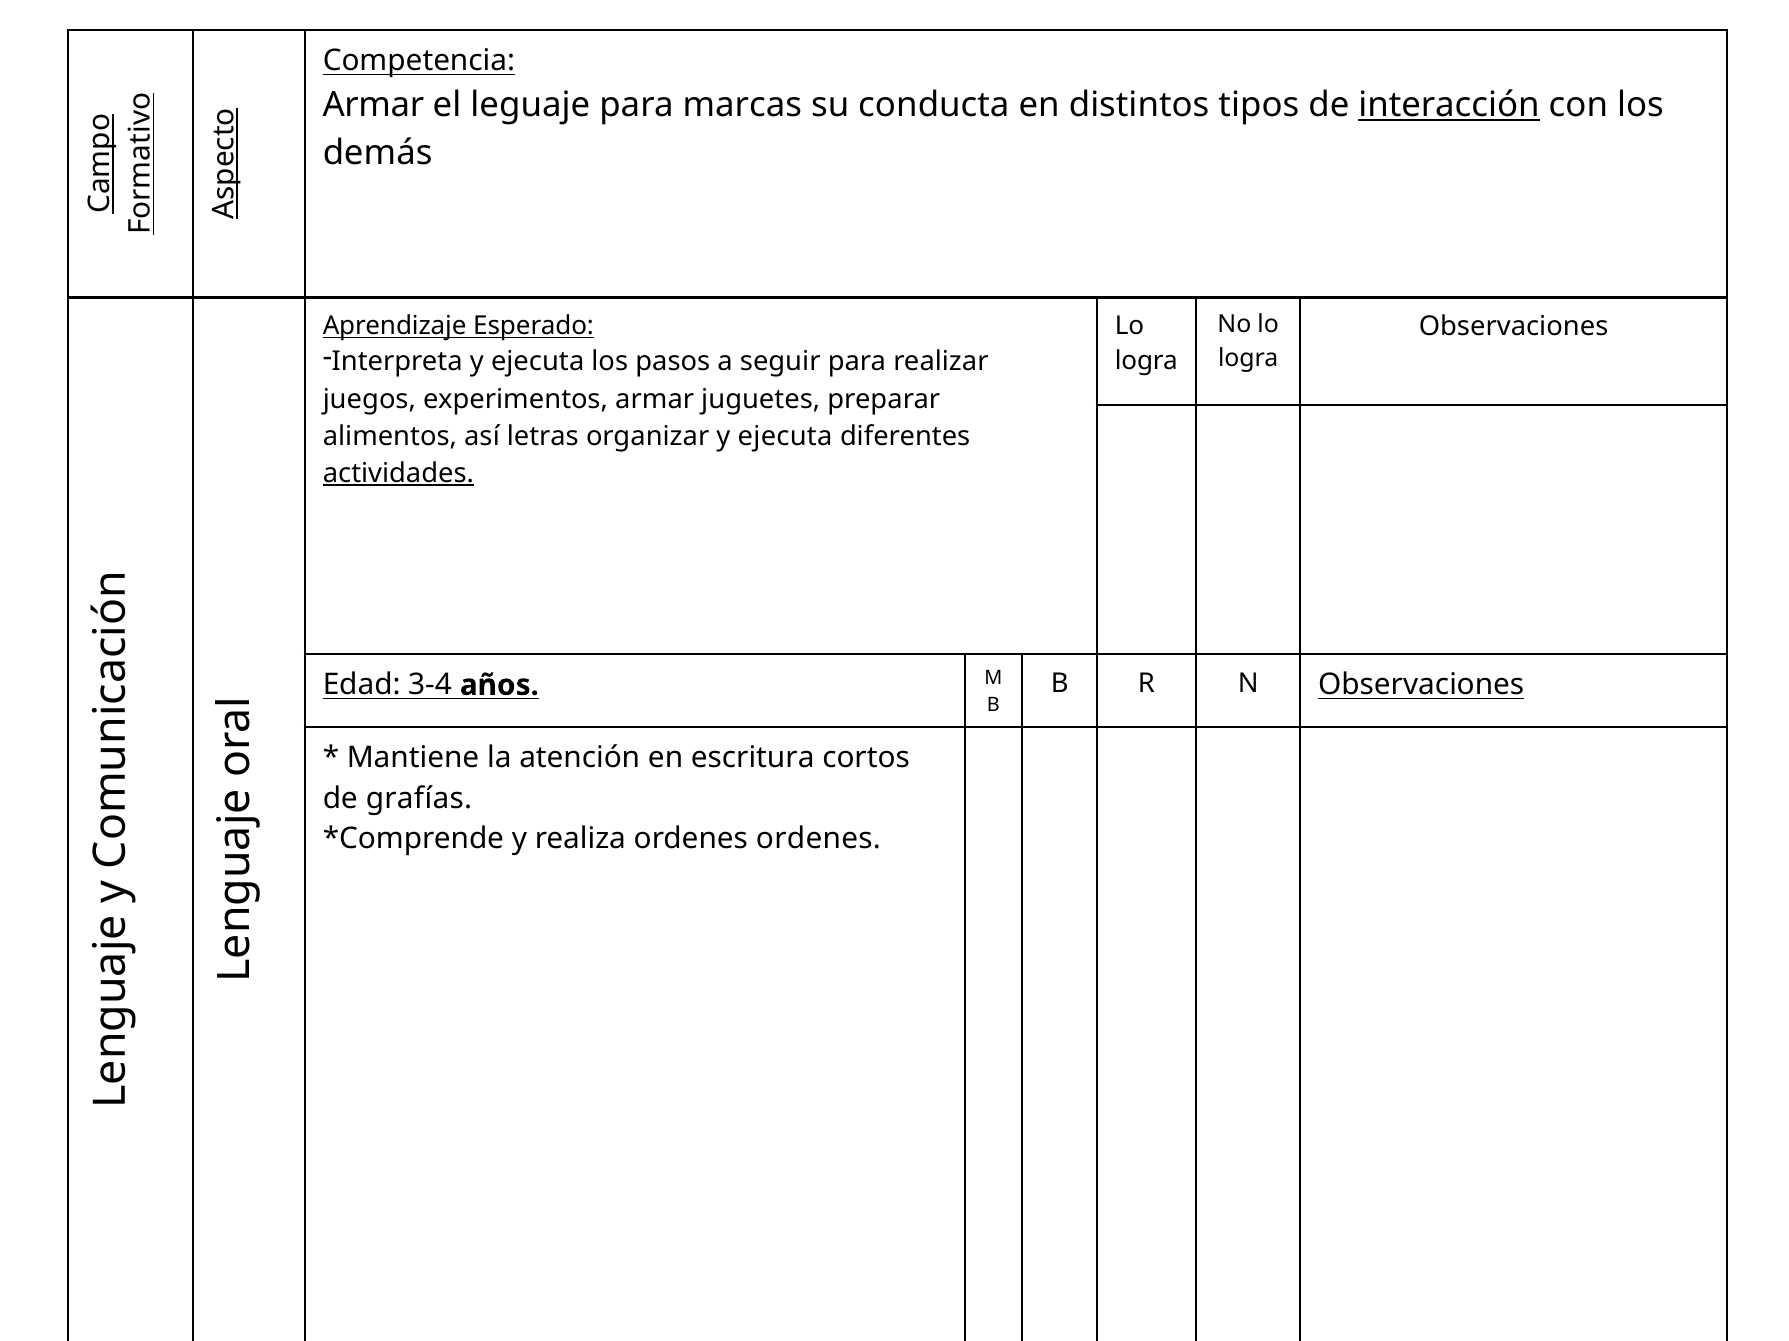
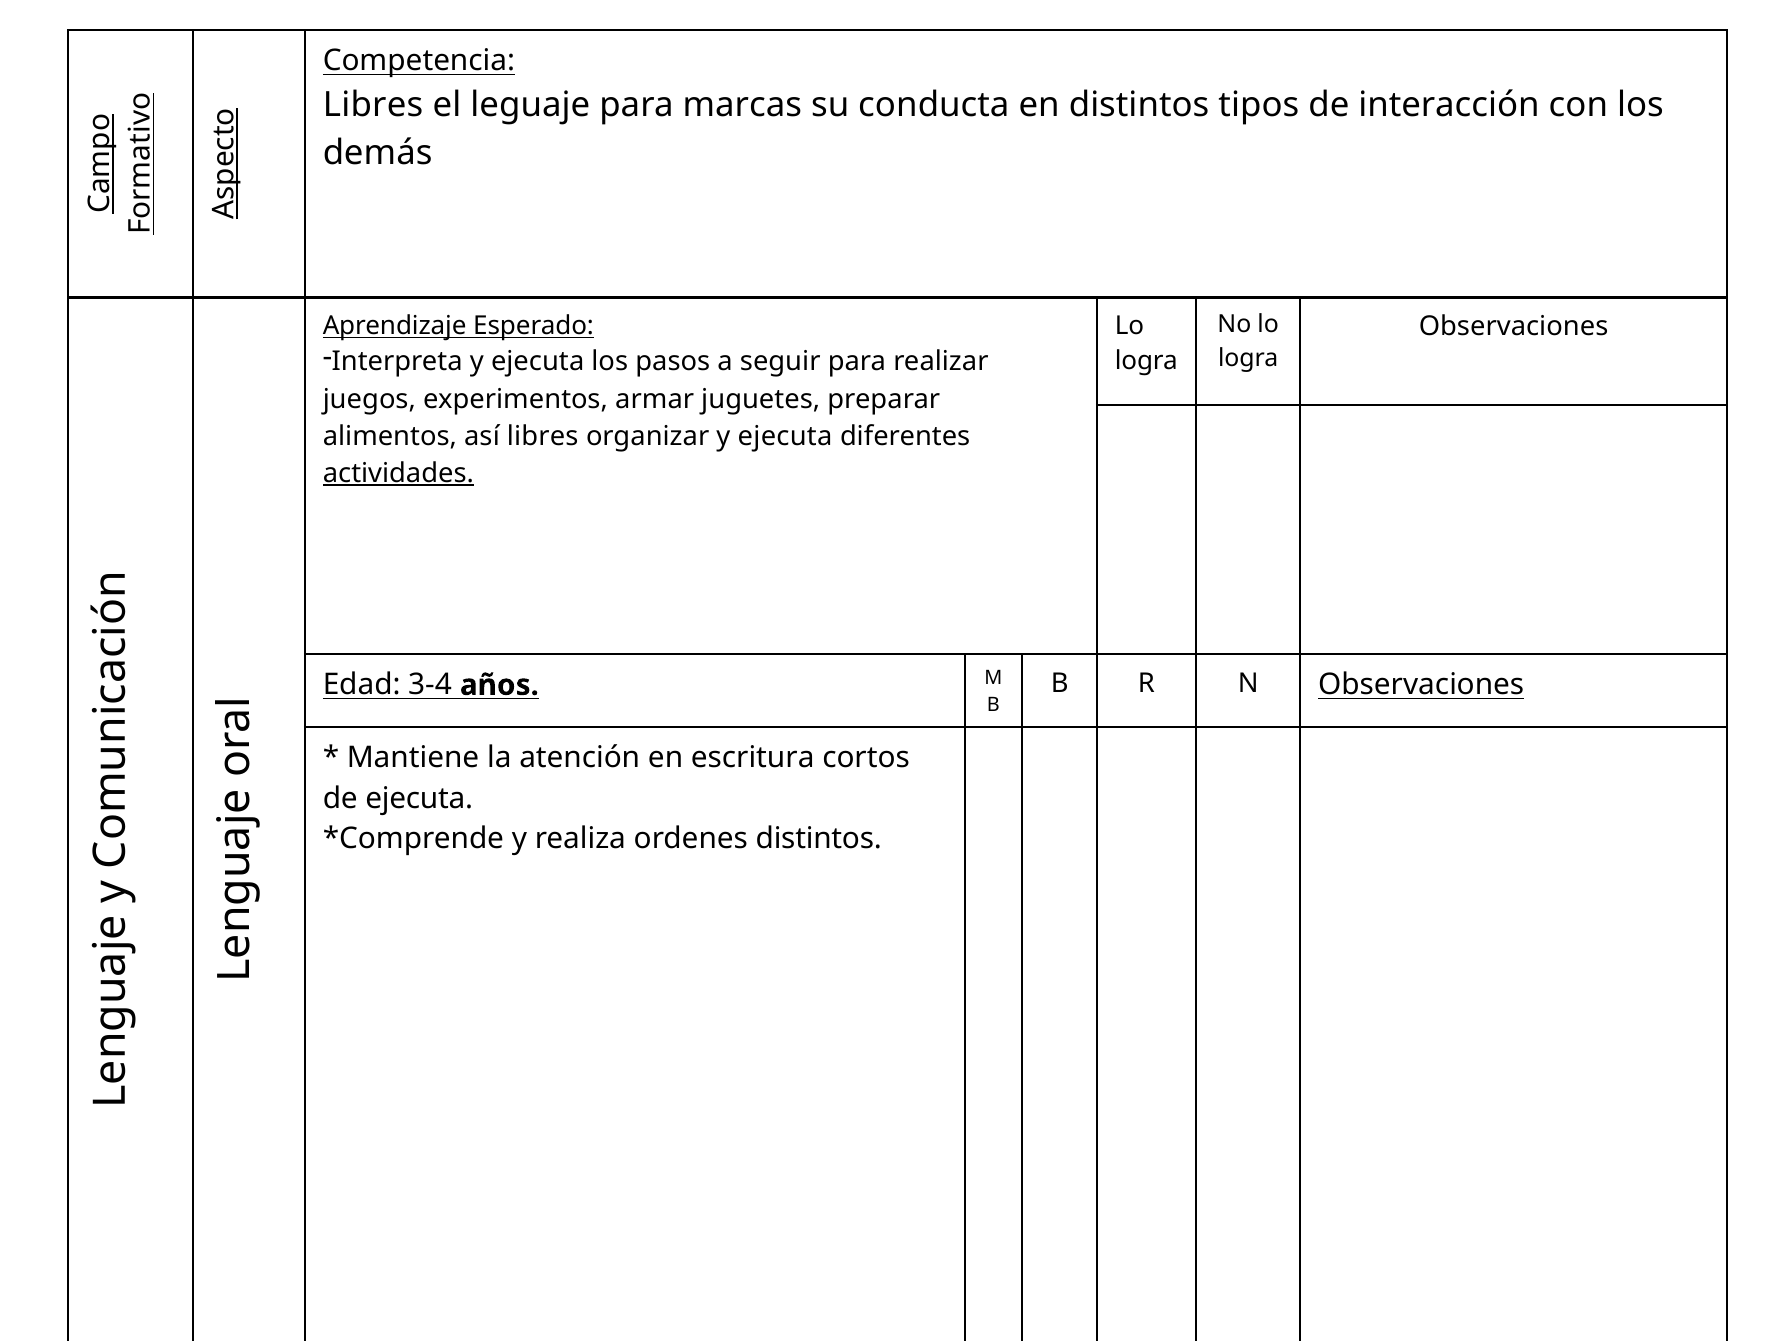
Armar at (373, 105): Armar -> Libres
interacción underline: present -> none
así letras: letras -> libres
de grafías: grafías -> ejecuta
ordenes ordenes: ordenes -> distintos
